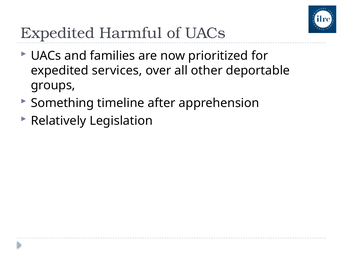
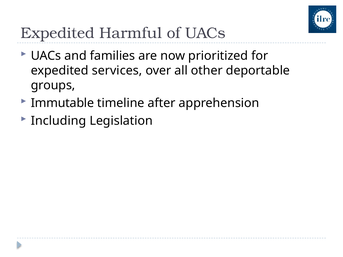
Something: Something -> Immutable
Relatively: Relatively -> Including
